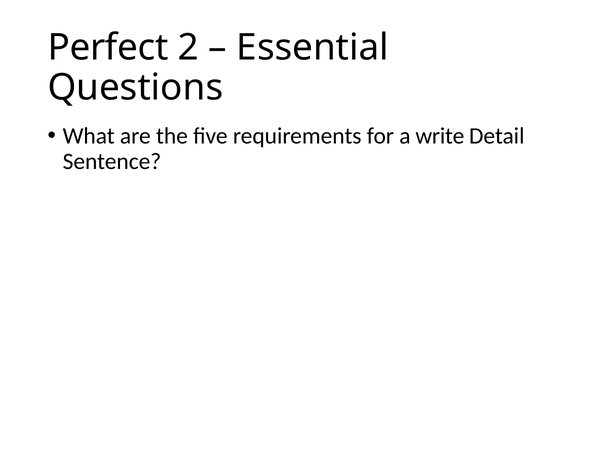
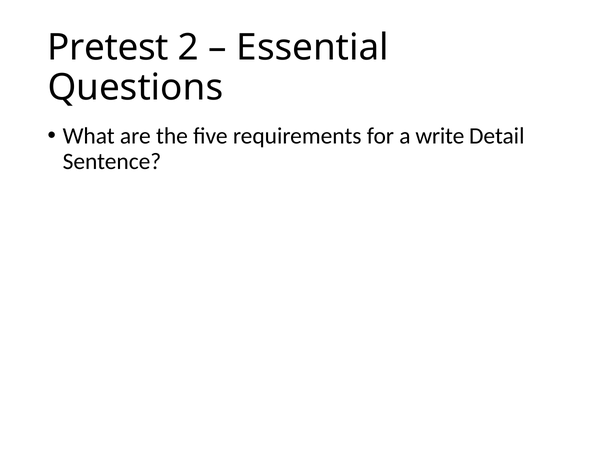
Perfect: Perfect -> Pretest
